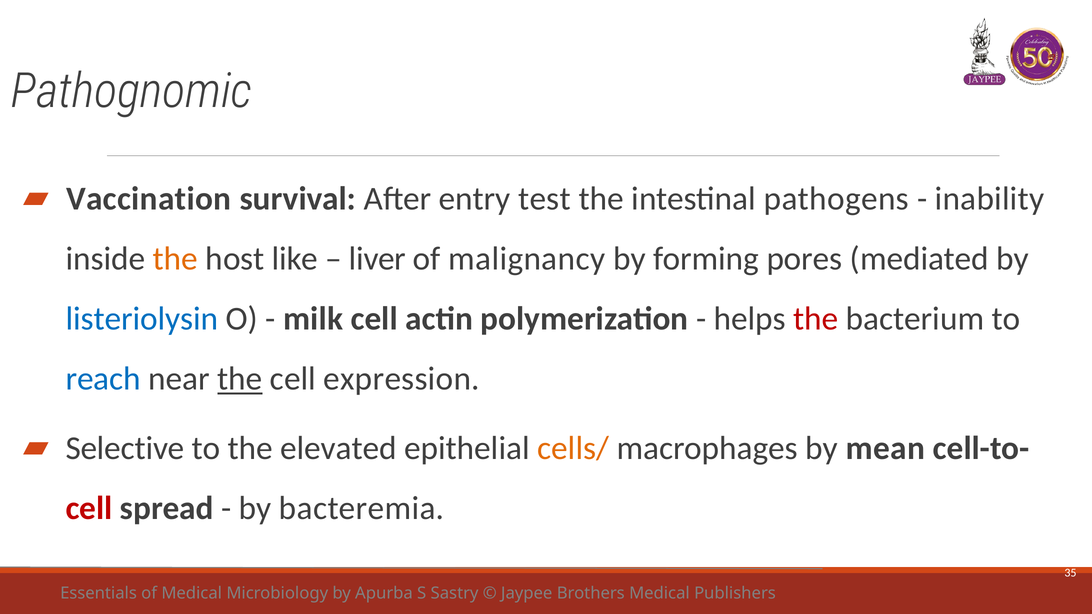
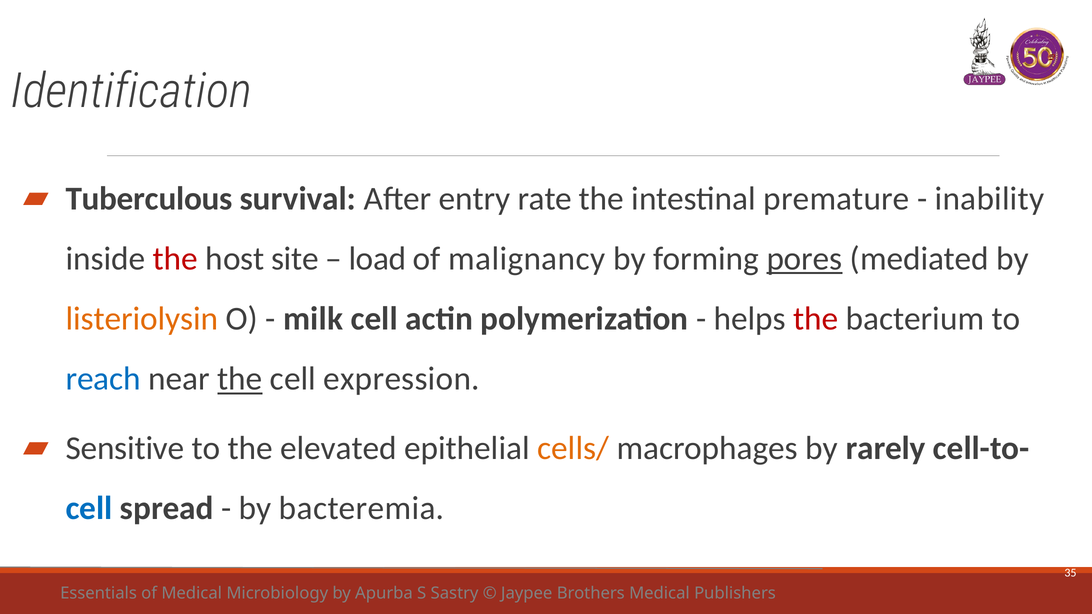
Pathognomic: Pathognomic -> Identification
Vaccination: Vaccination -> Tuberculous
test: test -> rate
pathogens: pathogens -> premature
the at (175, 259) colour: orange -> red
like: like -> site
liver: liver -> load
pores underline: none -> present
listeriolysin colour: blue -> orange
Selective: Selective -> Sensitive
mean: mean -> rarely
cell at (89, 508) colour: red -> blue
